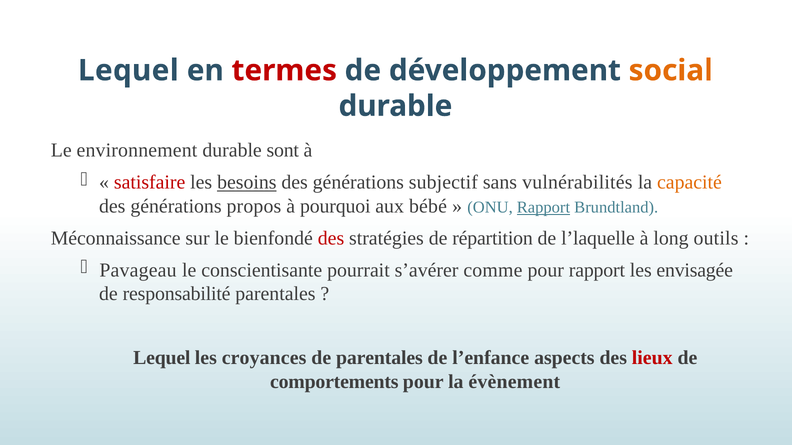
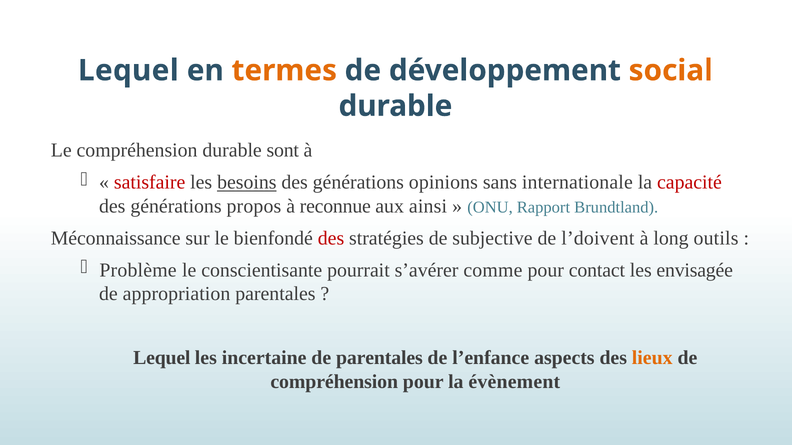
termes colour: red -> orange
Le environnement: environnement -> compréhension
subjectif: subjectif -> opinions
vulnérabilités: vulnérabilités -> internationale
capacité colour: orange -> red
pourquoi: pourquoi -> reconnue
bébé: bébé -> ainsi
Rapport at (543, 207) underline: present -> none
répartition: répartition -> subjective
l’laquelle: l’laquelle -> l’doivent
Pavageau: Pavageau -> Problème
pour rapport: rapport -> contact
responsabilité: responsabilité -> appropriation
croyances: croyances -> incertaine
lieux colour: red -> orange
comportements at (334, 382): comportements -> compréhension
